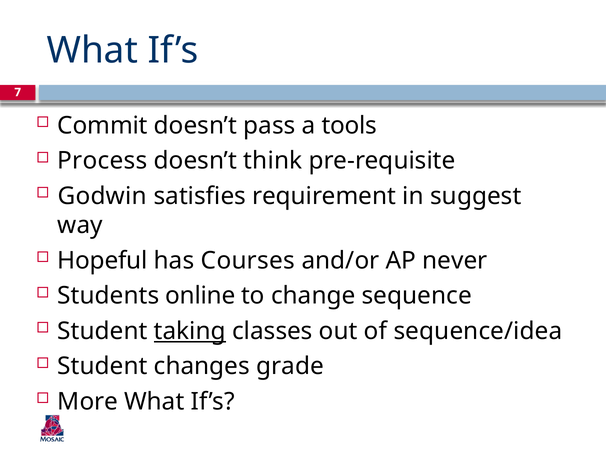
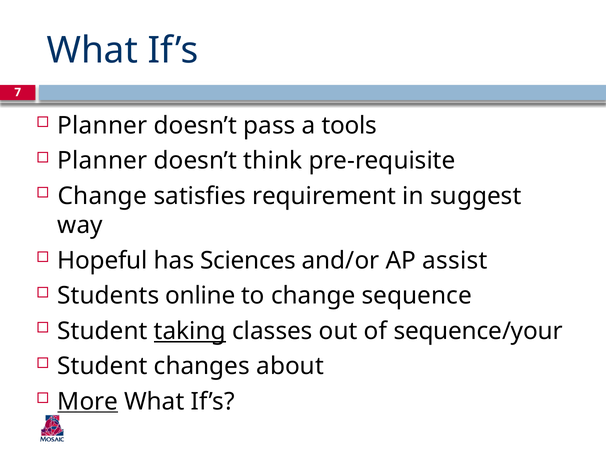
Commit at (103, 125): Commit -> Planner
Process at (102, 161): Process -> Planner
Godwin at (102, 196): Godwin -> Change
Courses: Courses -> Sciences
never: never -> assist
sequence/idea: sequence/idea -> sequence/your
grade: grade -> about
More underline: none -> present
